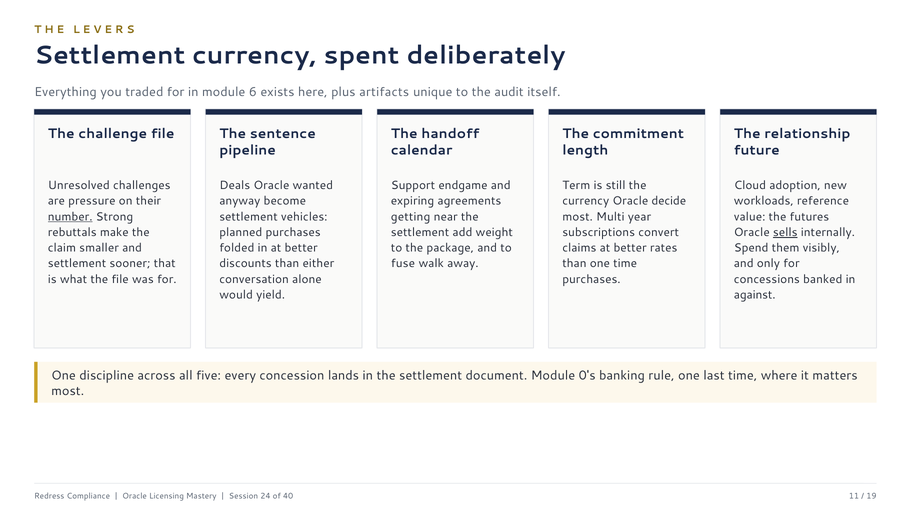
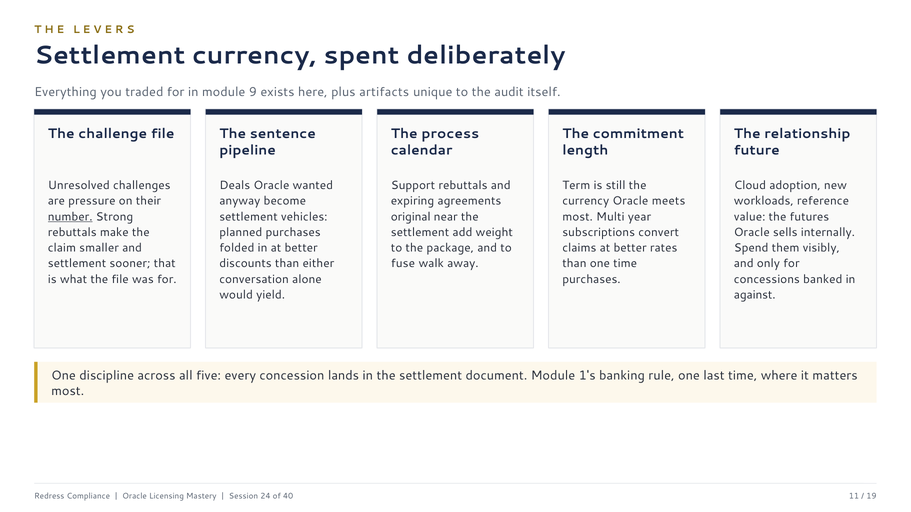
6: 6 -> 9
handoff: handoff -> process
Support endgame: endgame -> rebuttals
decide: decide -> meets
getting: getting -> original
sells underline: present -> none
0's: 0's -> 1's
